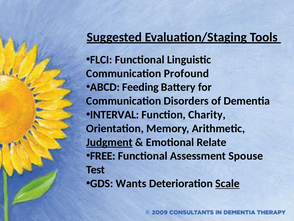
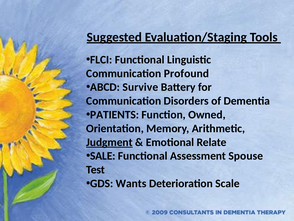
Feeding: Feeding -> Survive
INTERVAL: INTERVAL -> PATIENTS
Charity: Charity -> Owned
FREE: FREE -> SALE
Scale underline: present -> none
